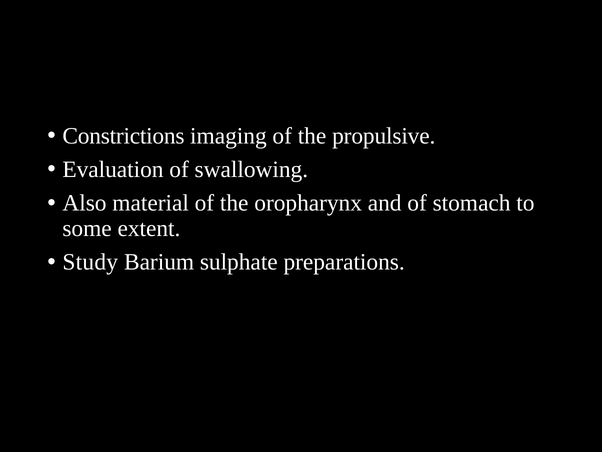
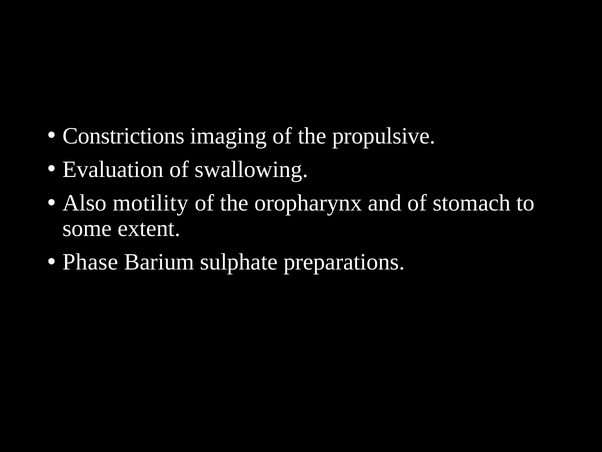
material: material -> motility
Study: Study -> Phase
